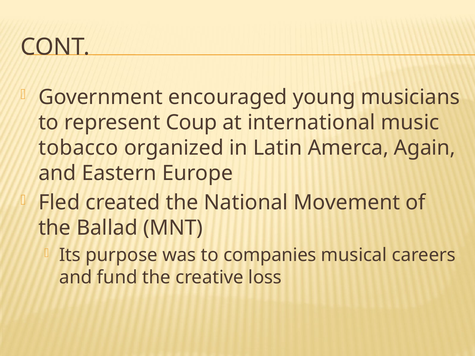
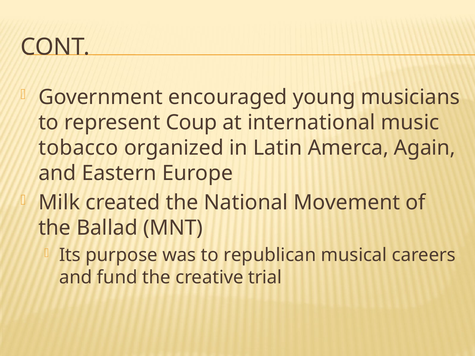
Fled: Fled -> Milk
companies: companies -> republican
loss: loss -> trial
